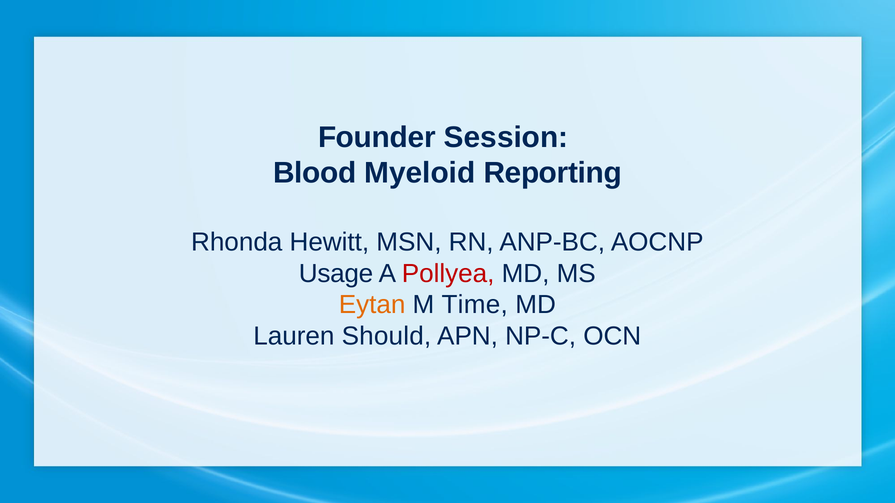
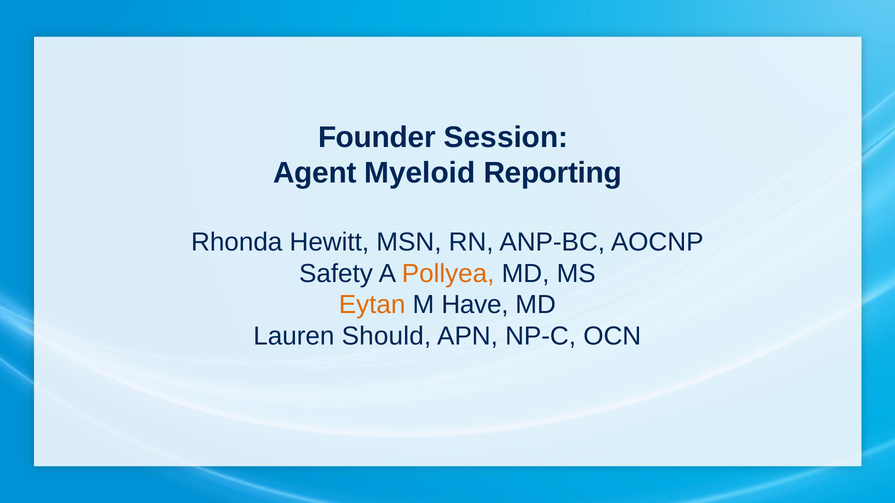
Blood: Blood -> Agent
Usage: Usage -> Safety
Pollyea colour: red -> orange
Time: Time -> Have
